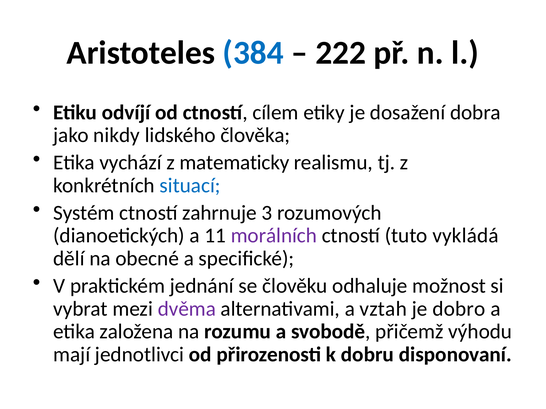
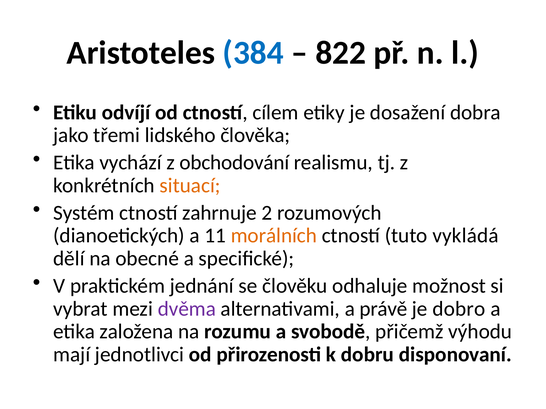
222: 222 -> 822
nikdy: nikdy -> třemi
matematicky: matematicky -> obchodování
situací colour: blue -> orange
3: 3 -> 2
morálních colour: purple -> orange
vztah: vztah -> právě
